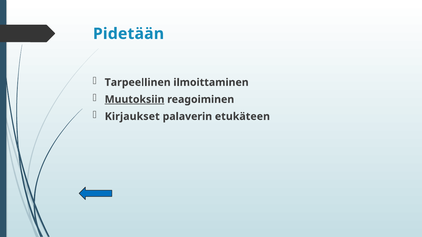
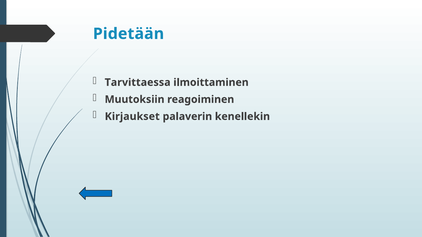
Tarpeellinen: Tarpeellinen -> Tarvittaessa
Muutoksiin underline: present -> none
etukäteen: etukäteen -> kenellekin
